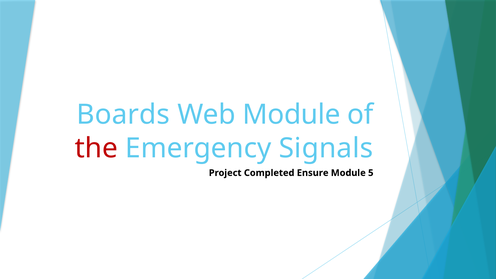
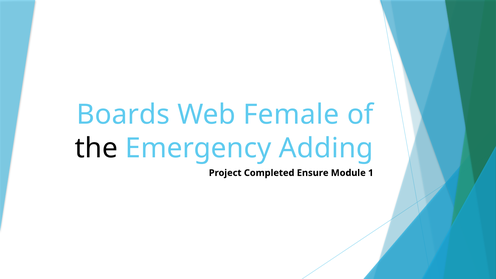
Web Module: Module -> Female
the colour: red -> black
Signals: Signals -> Adding
5: 5 -> 1
